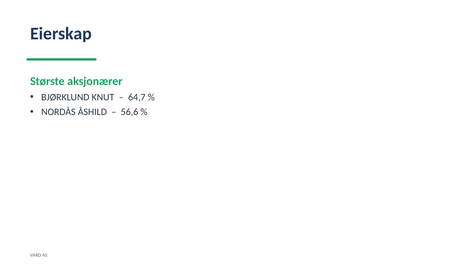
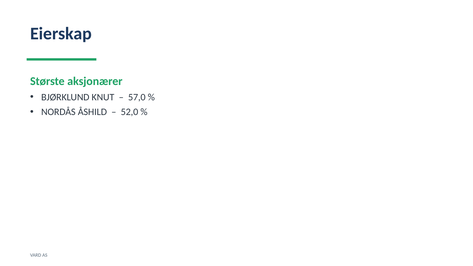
64,7: 64,7 -> 57,0
56,6: 56,6 -> 52,0
